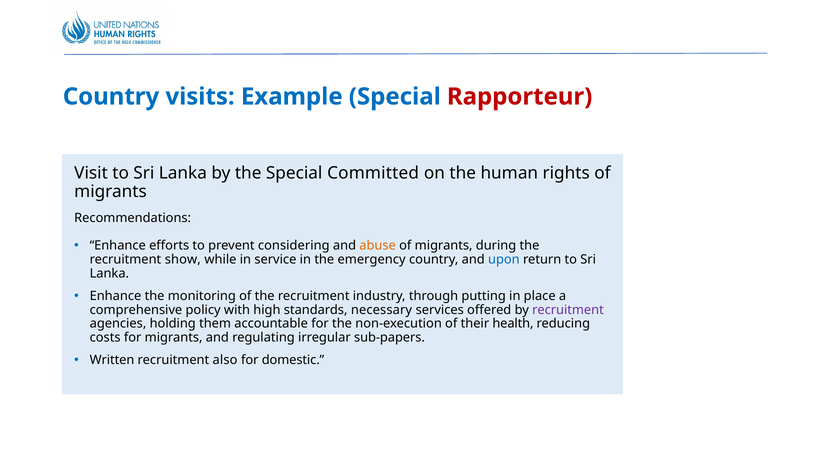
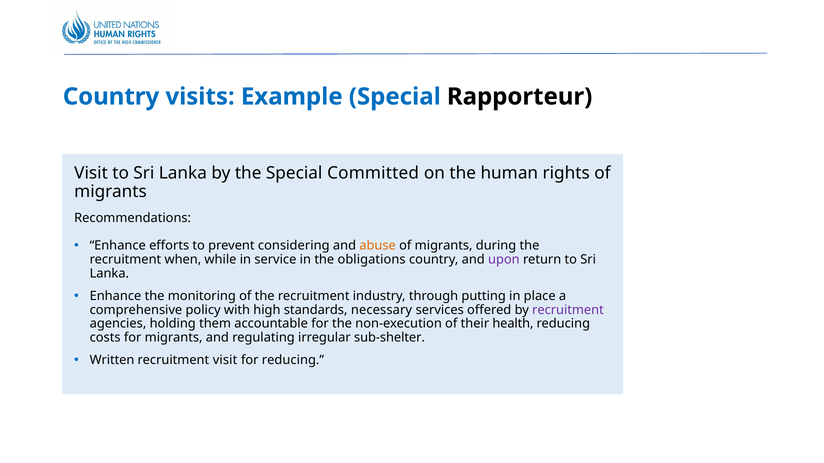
Rapporteur colour: red -> black
show: show -> when
emergency: emergency -> obligations
upon colour: blue -> purple
sub-papers: sub-papers -> sub-shelter
recruitment also: also -> visit
for domestic: domestic -> reducing
